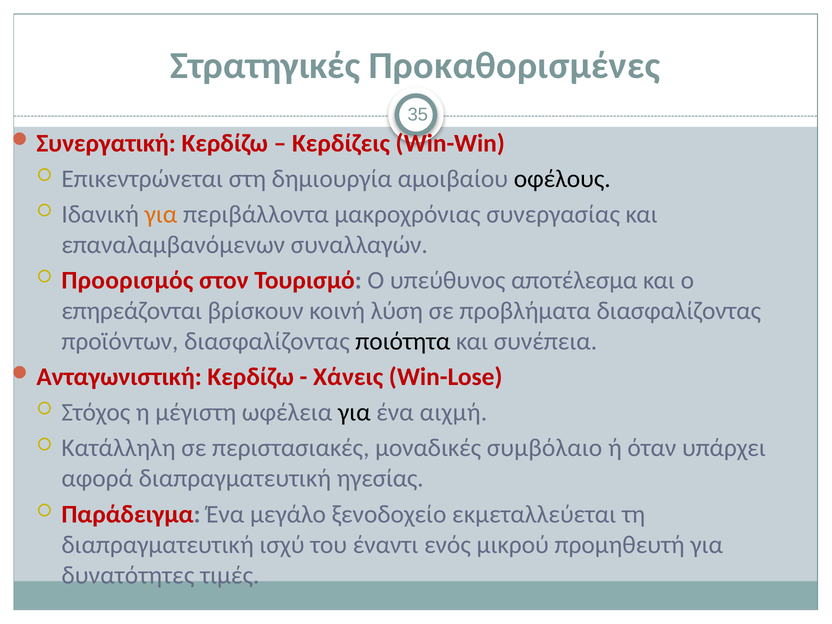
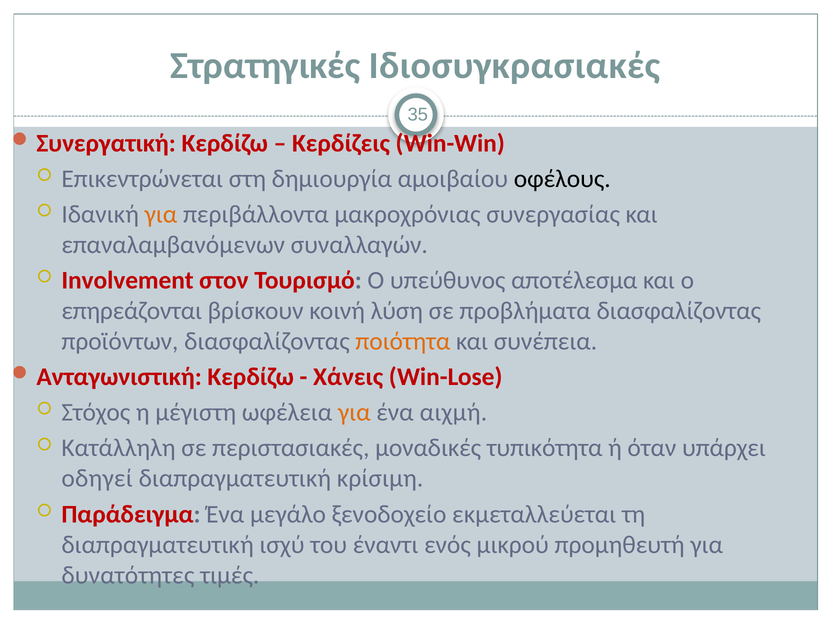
Προκαθορισμένες: Προκαθορισμένες -> Ιδιοσυγκρασιακές
Προορισμός: Προορισμός -> Involvement
ποιότητα colour: black -> orange
για at (354, 413) colour: black -> orange
συμβόλαιο: συμβόλαιο -> τυπικότητα
αφορά: αφορά -> οδηγεί
ηγεσίας: ηγεσίας -> κρίσιμη
